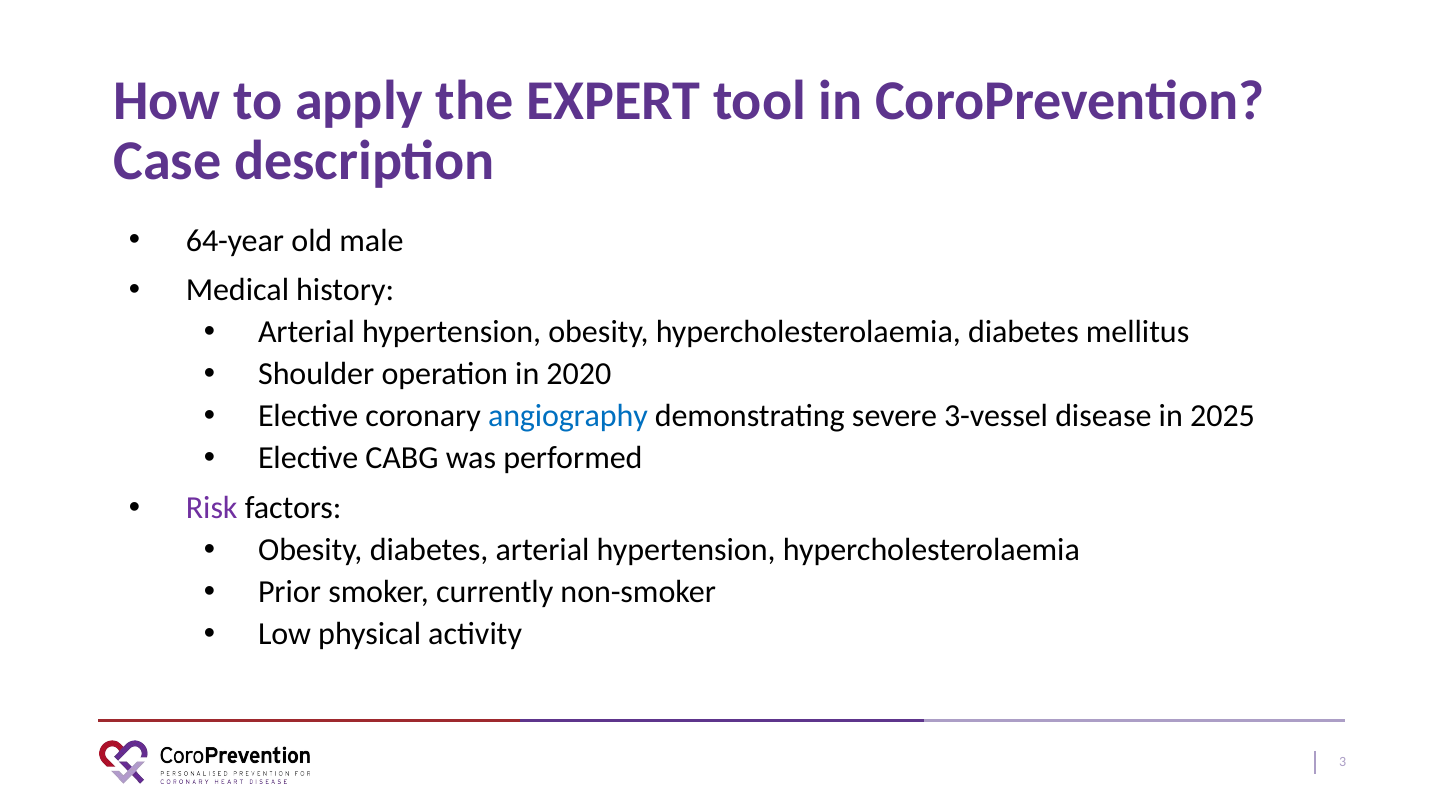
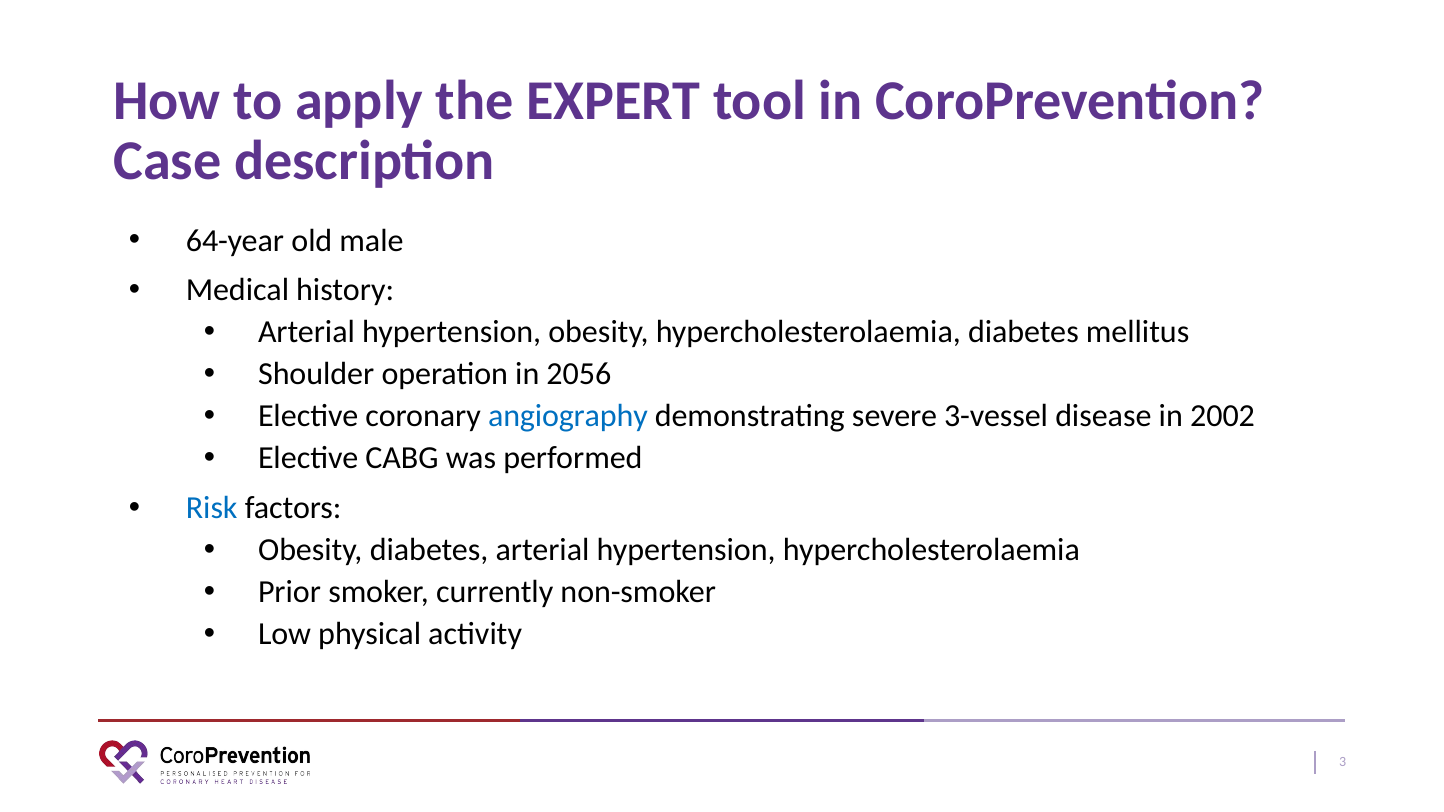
2020: 2020 -> 2056
2025: 2025 -> 2002
Risk colour: purple -> blue
